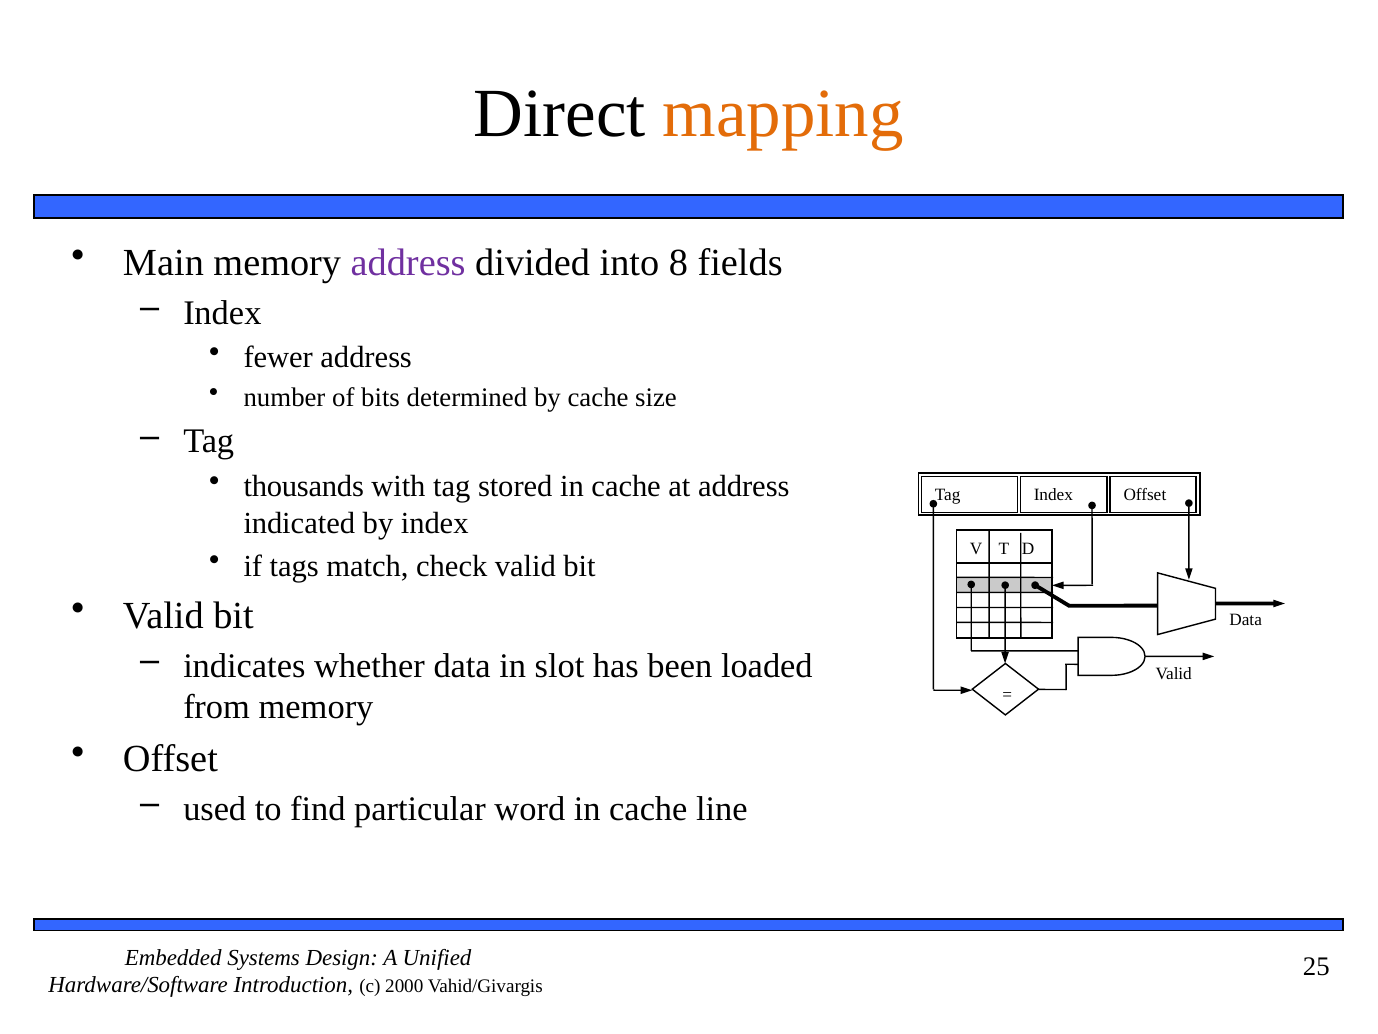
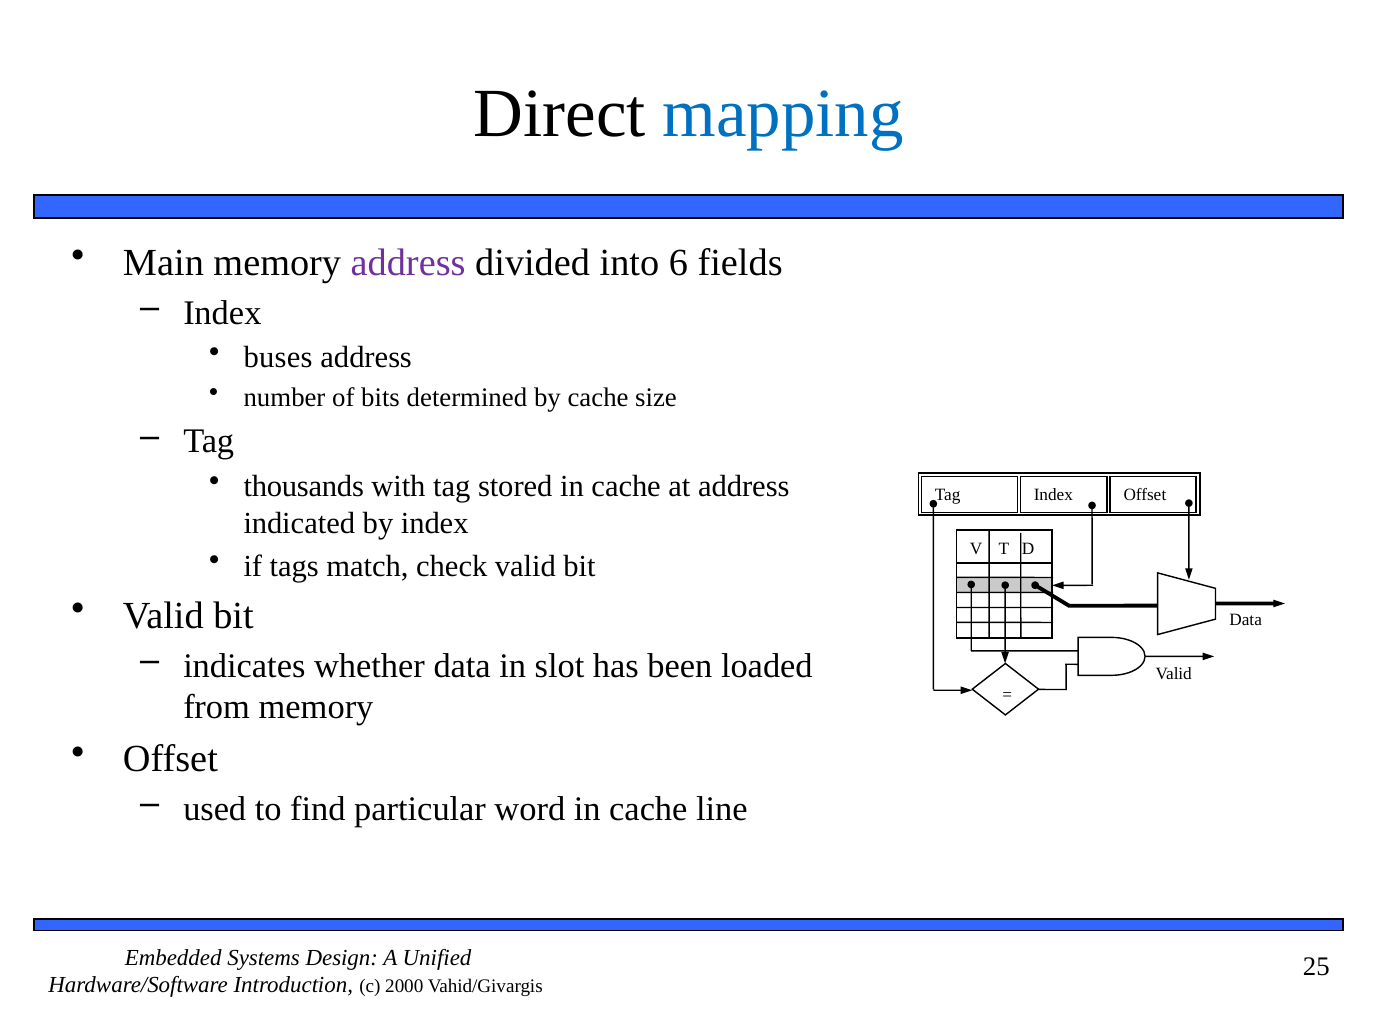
mapping colour: orange -> blue
8: 8 -> 6
fewer: fewer -> buses
